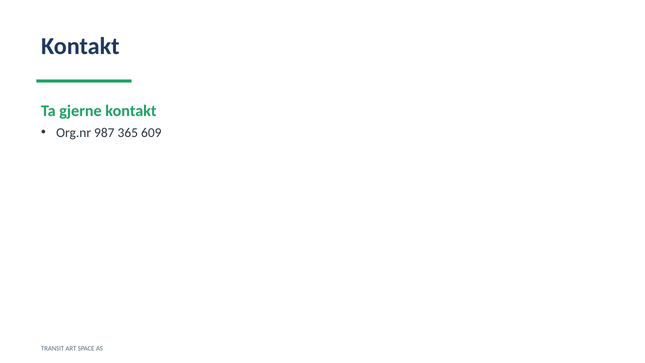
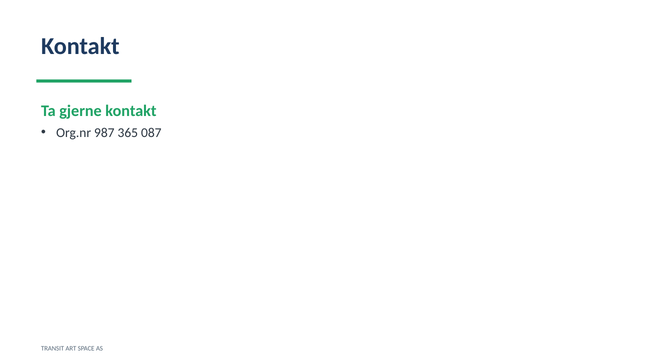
609: 609 -> 087
